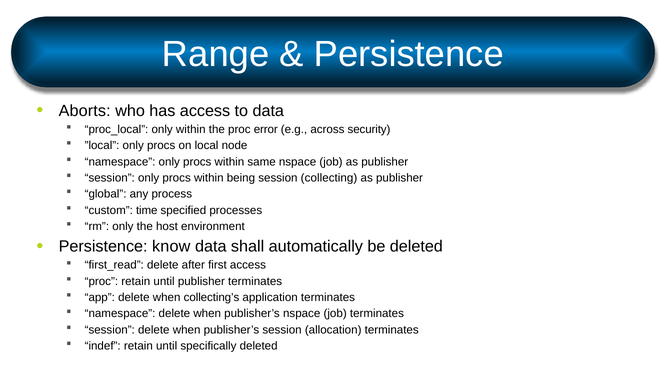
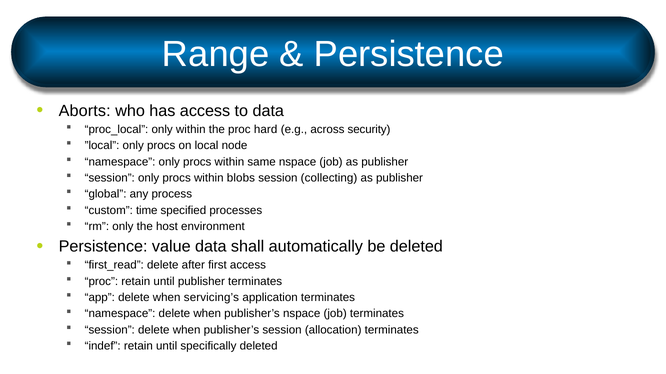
error: error -> hard
being: being -> blobs
know: know -> value
collecting’s: collecting’s -> servicing’s
